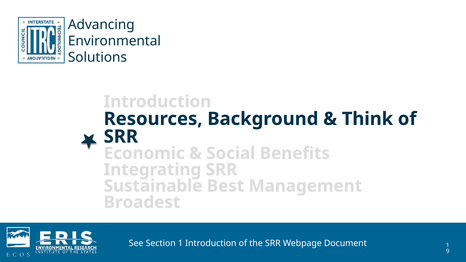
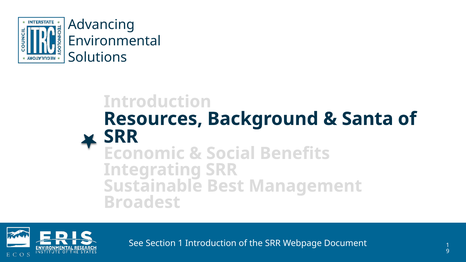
Think: Think -> Santa
